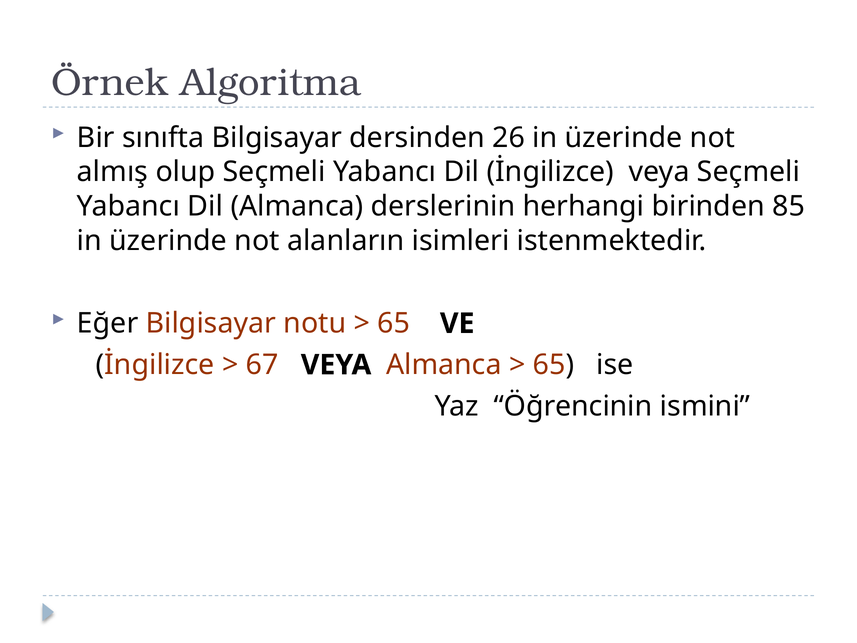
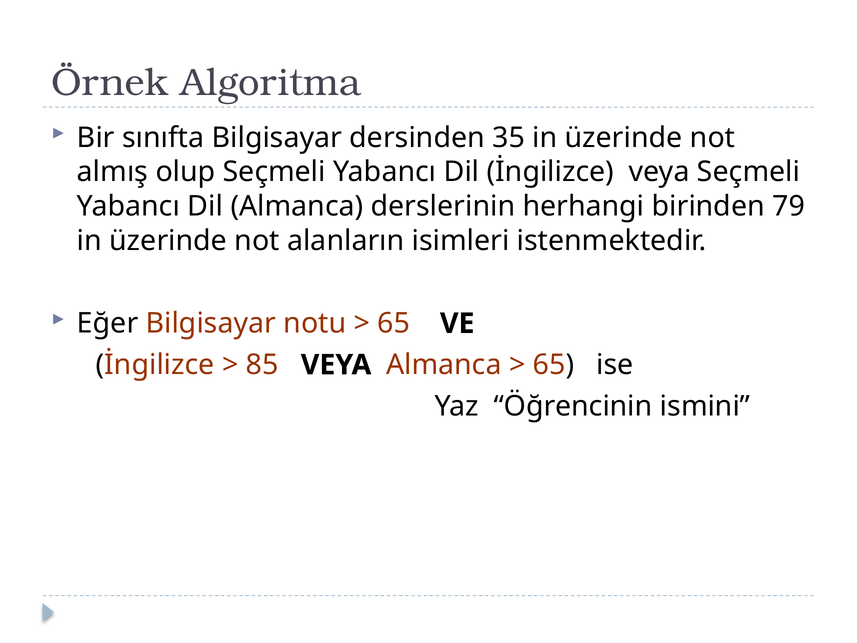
26: 26 -> 35
85: 85 -> 79
67: 67 -> 85
